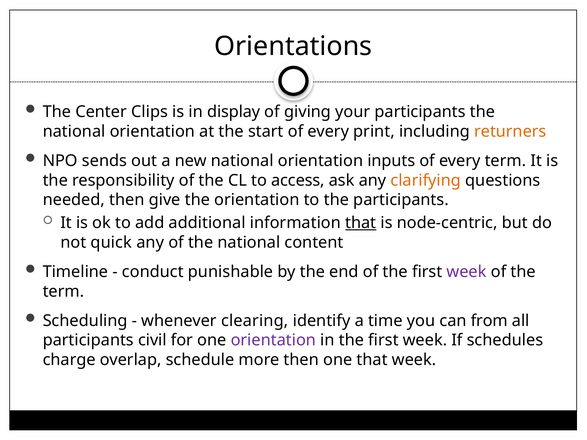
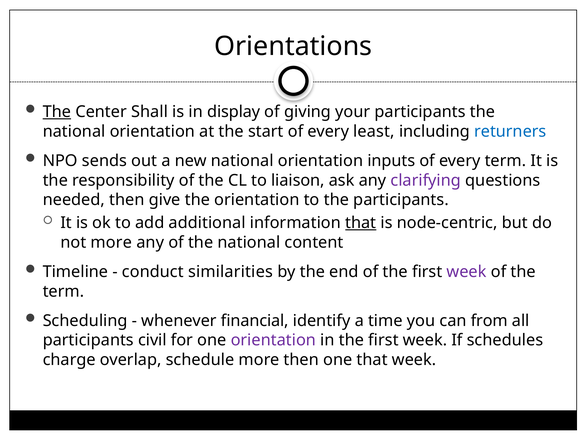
The at (57, 112) underline: none -> present
Clips: Clips -> Shall
print: print -> least
returners colour: orange -> blue
access: access -> liaison
clarifying colour: orange -> purple
not quick: quick -> more
punishable: punishable -> similarities
clearing: clearing -> financial
